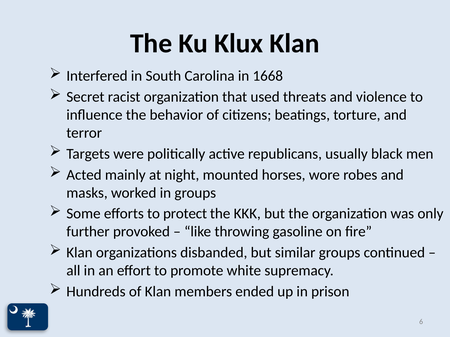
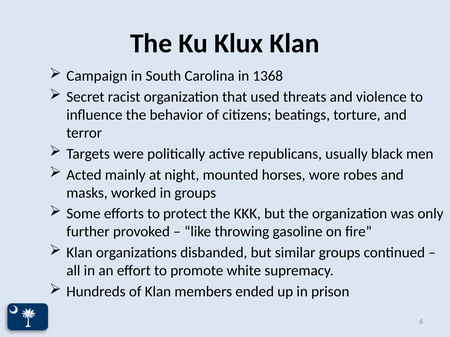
Interfered: Interfered -> Campaign
1668: 1668 -> 1368
